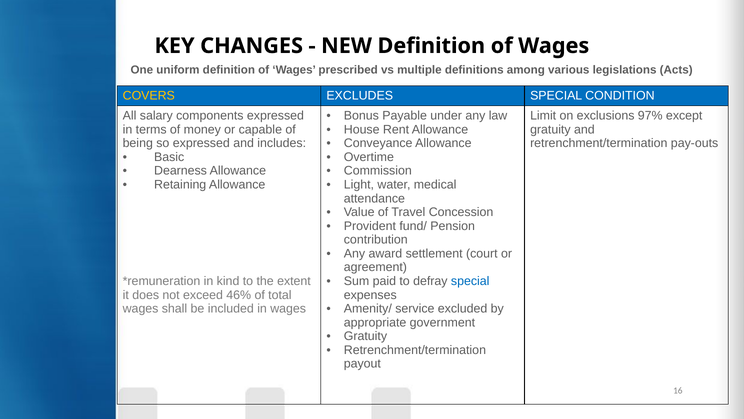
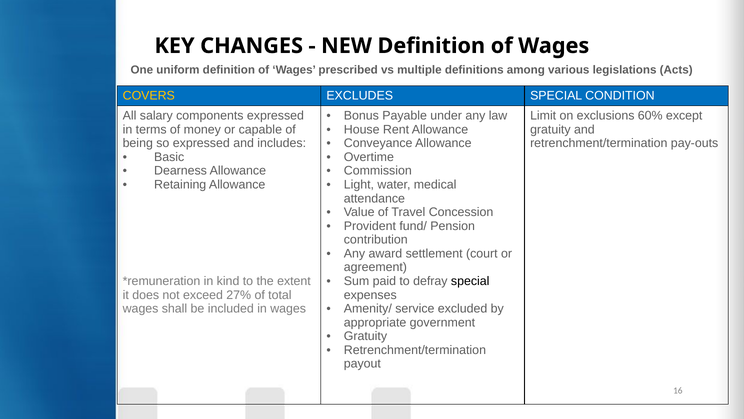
97%: 97% -> 60%
special at (470, 281) colour: blue -> black
46%: 46% -> 27%
